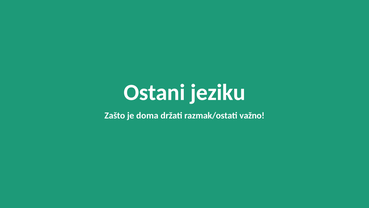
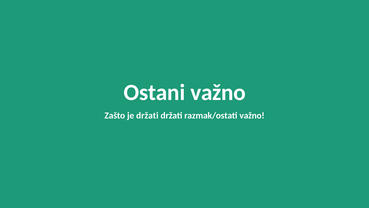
Ostani jeziku: jeziku -> važno
je doma: doma -> držati
